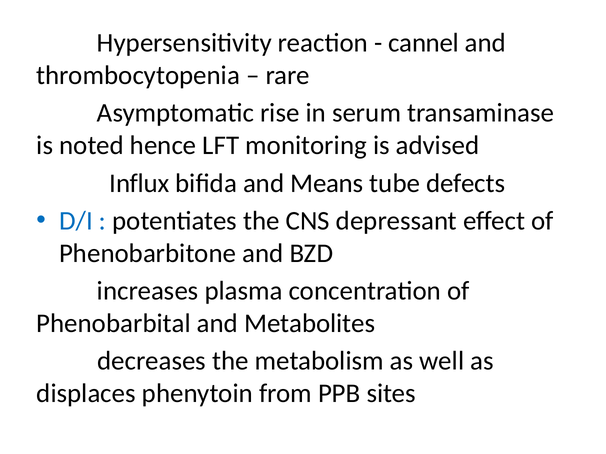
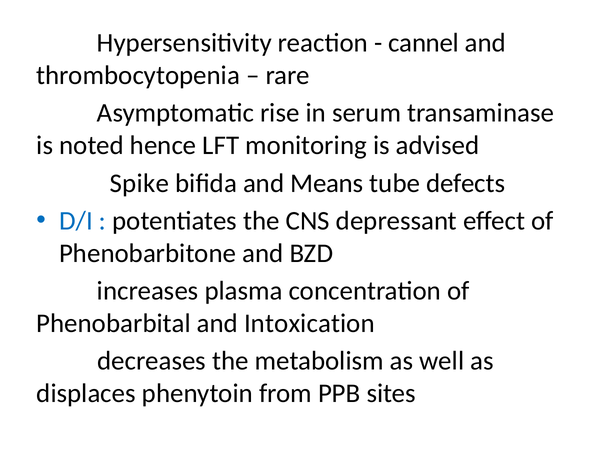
Influx: Influx -> Spike
Metabolites: Metabolites -> Intoxication
